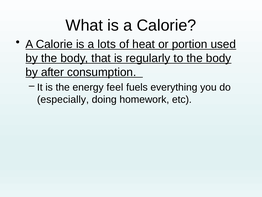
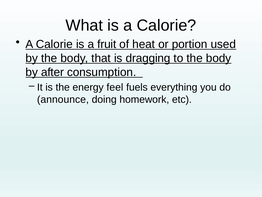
lots: lots -> fruit
regularly: regularly -> dragging
especially: especially -> announce
